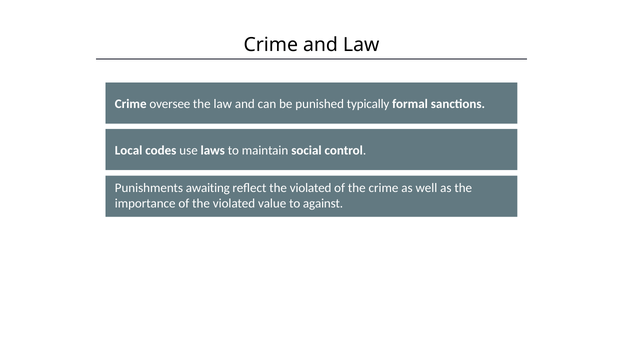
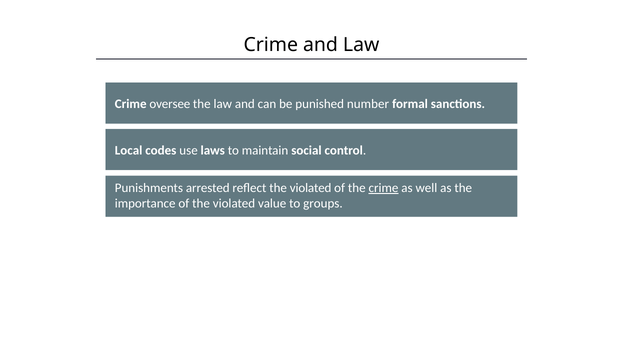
typically: typically -> number
awaiting: awaiting -> arrested
crime at (384, 188) underline: none -> present
against: against -> groups
